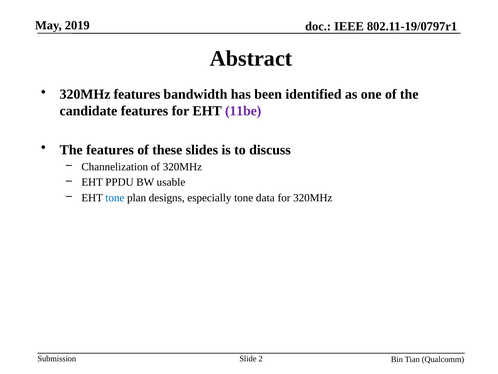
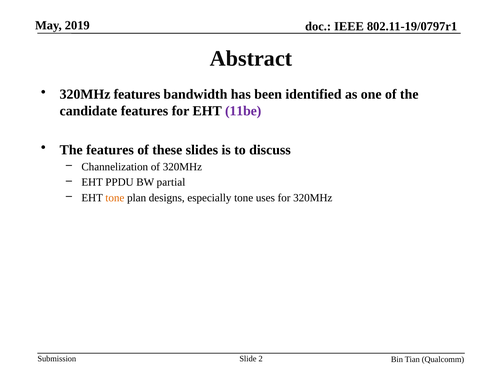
usable: usable -> partial
tone at (115, 198) colour: blue -> orange
data: data -> uses
